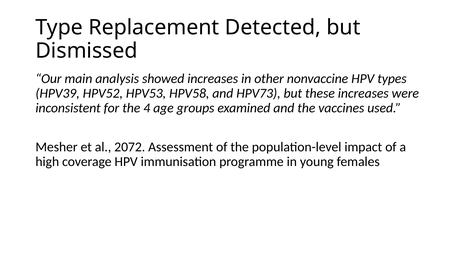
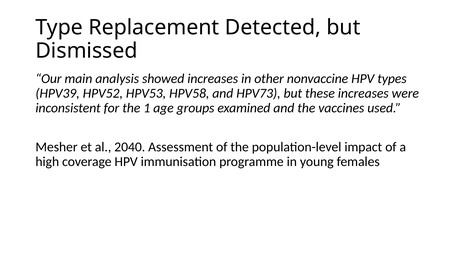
4: 4 -> 1
2072: 2072 -> 2040
